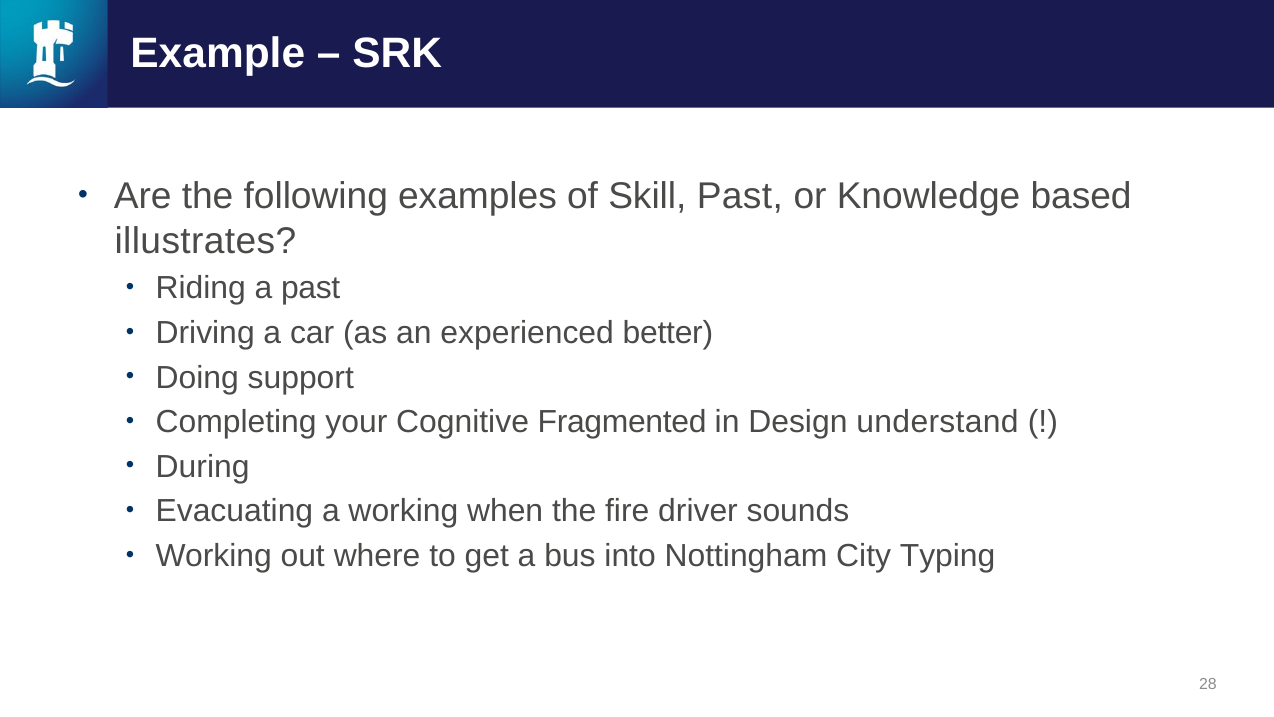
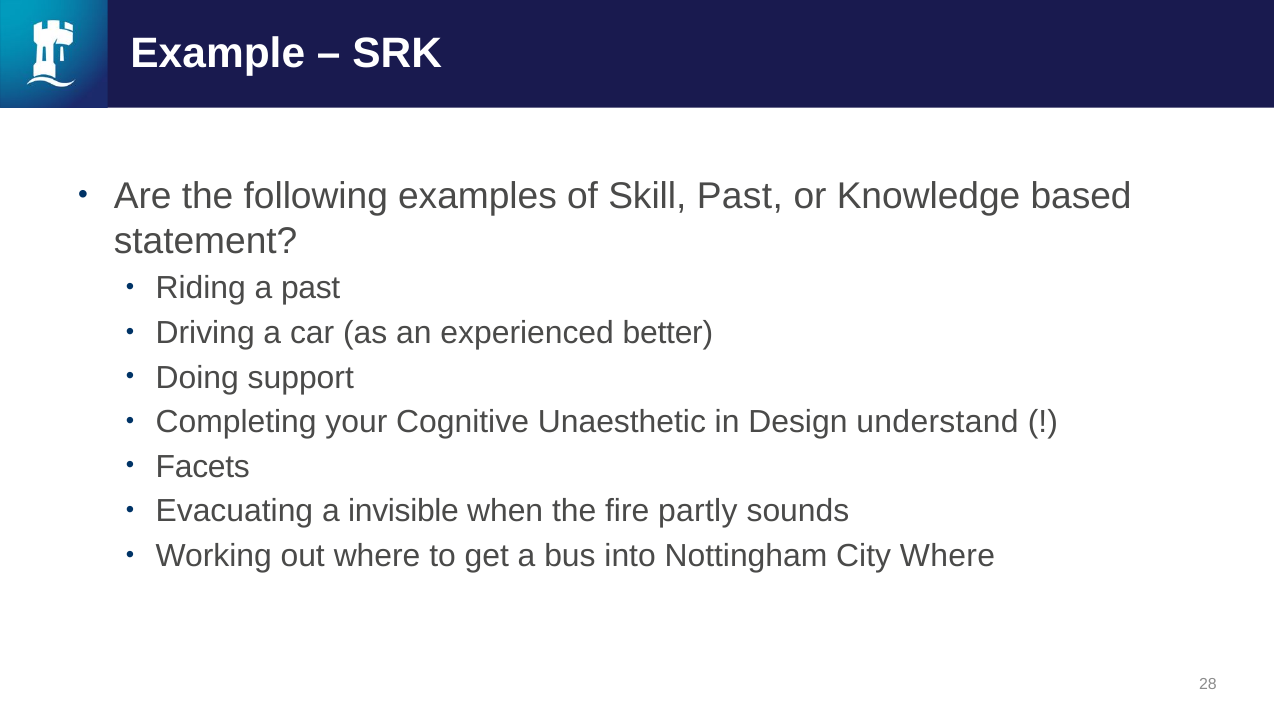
illustrates: illustrates -> statement
Fragmented: Fragmented -> Unaesthetic
During: During -> Facets
a working: working -> invisible
driver: driver -> partly
City Typing: Typing -> Where
